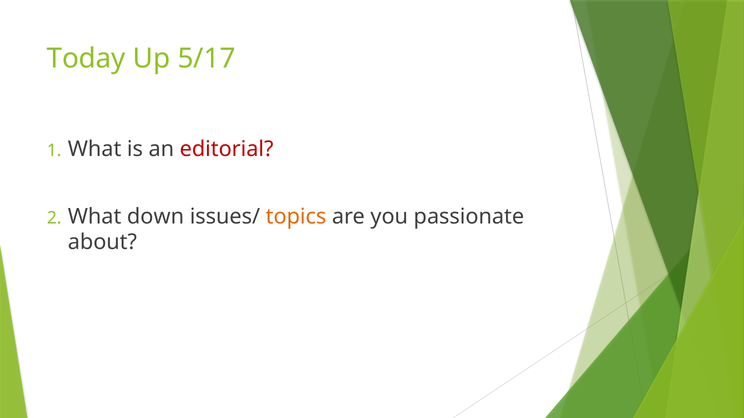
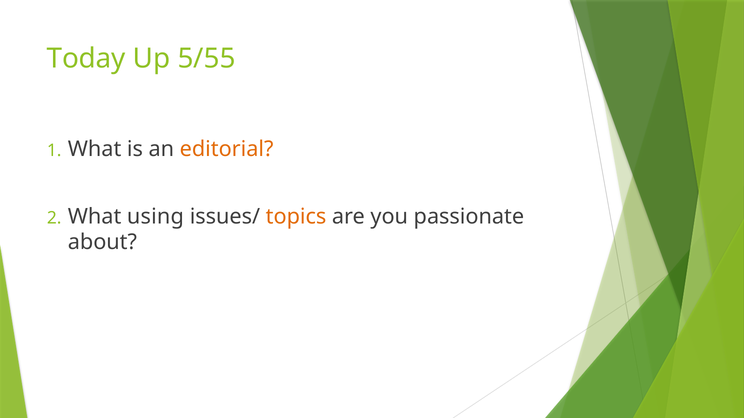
5/17: 5/17 -> 5/55
editorial colour: red -> orange
down: down -> using
